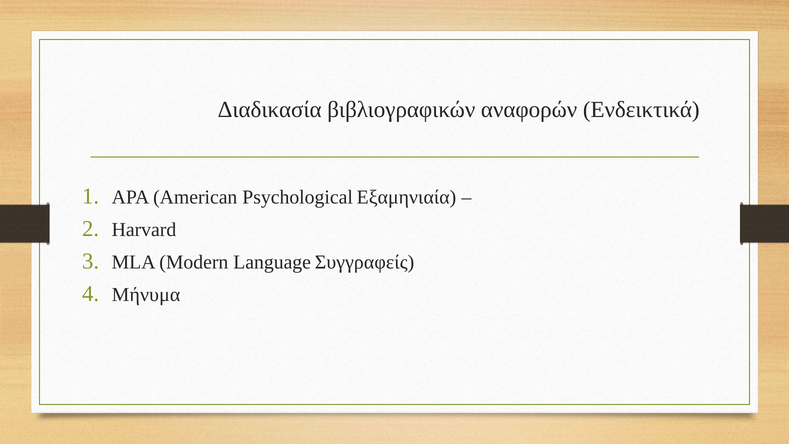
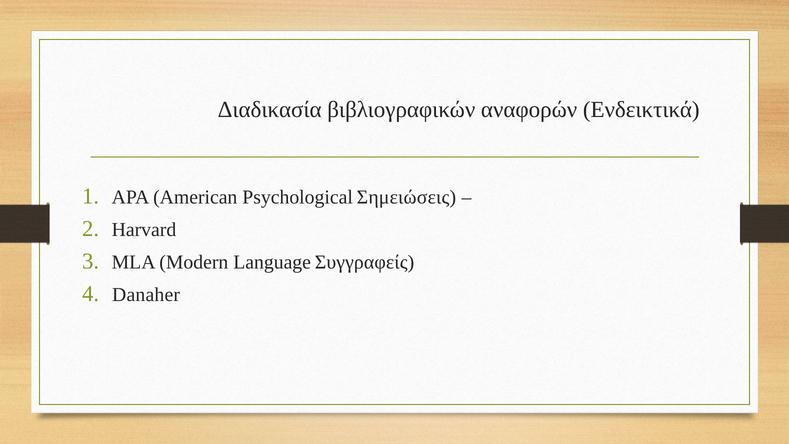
Εξαμηνιαία: Εξαμηνιαία -> Σημειώσεις
Μήνυμα: Μήνυμα -> Danaher
